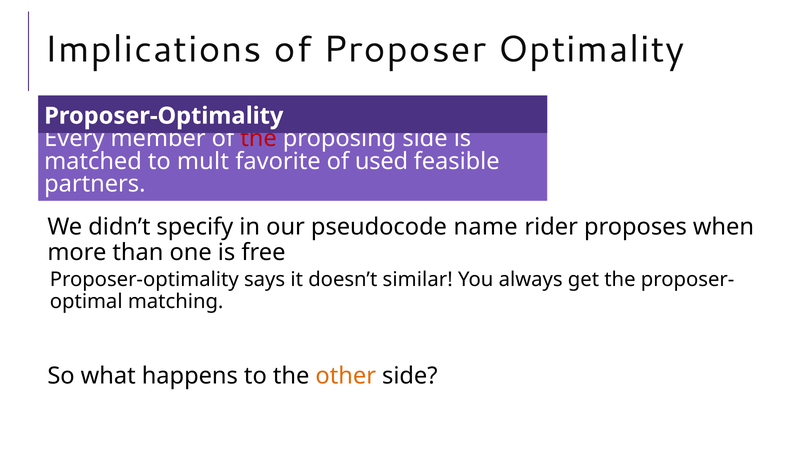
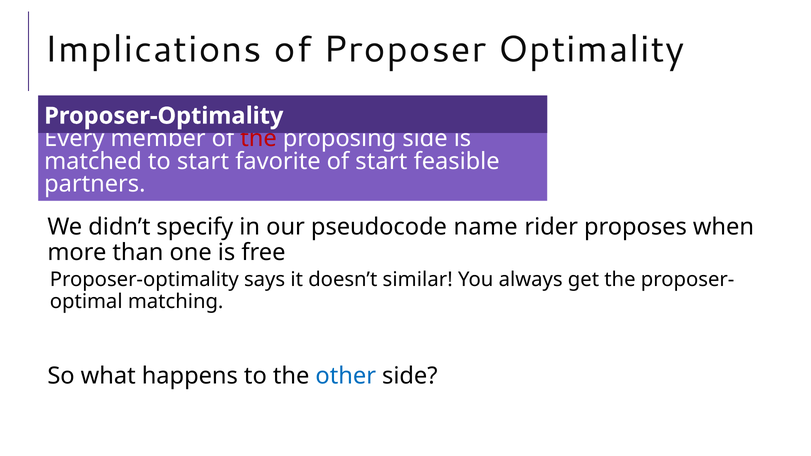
to mult: mult -> start
of used: used -> start
other colour: orange -> blue
